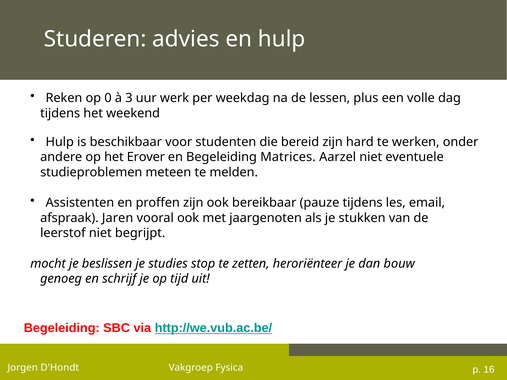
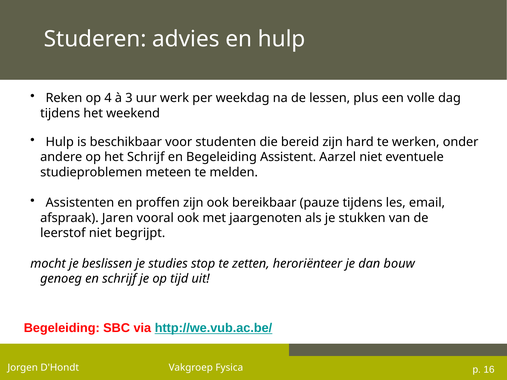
0: 0 -> 4
het Erover: Erover -> Schrijf
Matrices: Matrices -> Assistent
